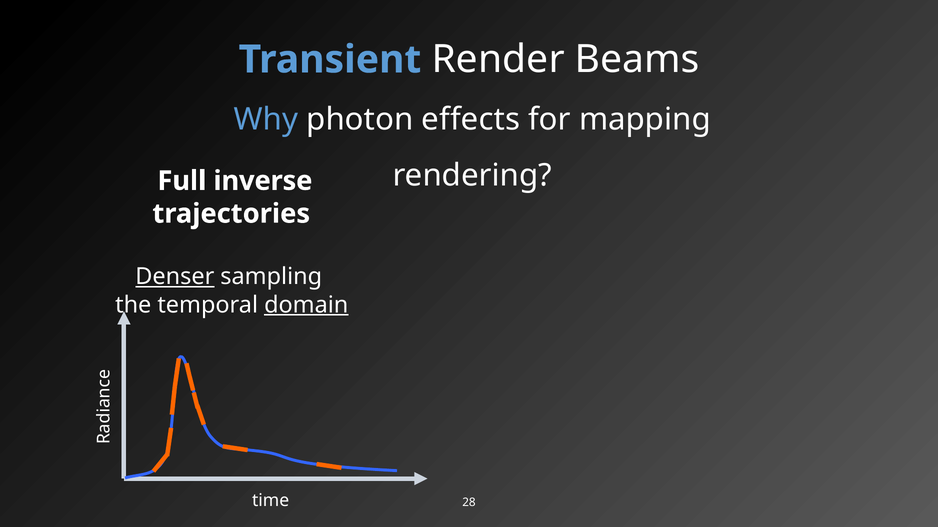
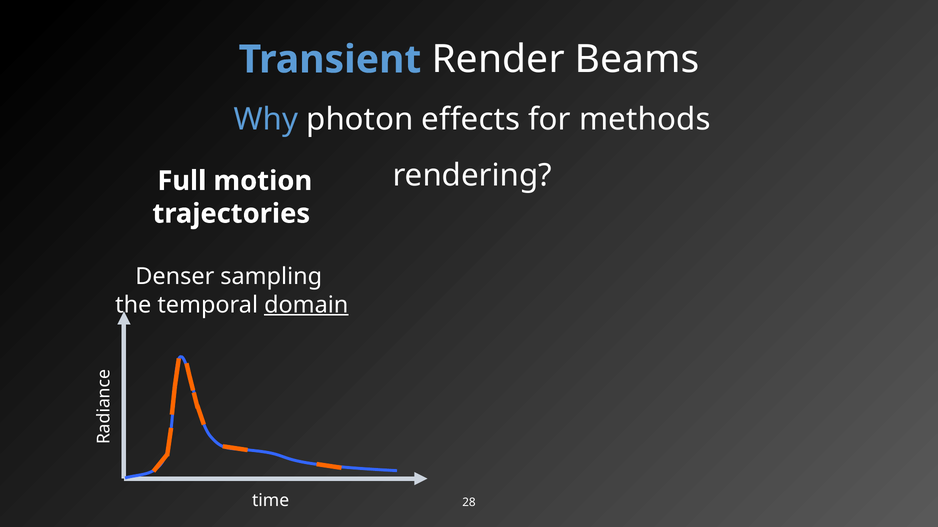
mapping: mapping -> methods
inverse: inverse -> motion
Denser underline: present -> none
